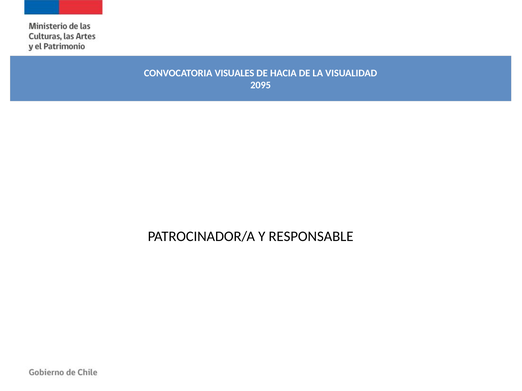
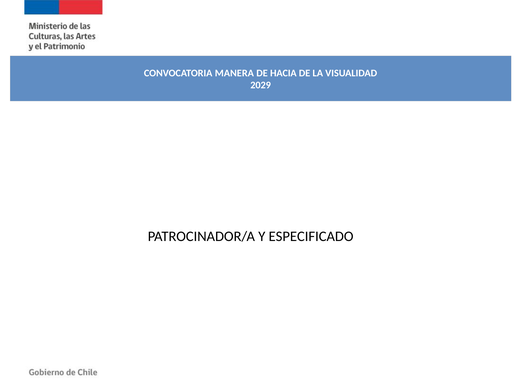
VISUALES: VISUALES -> MANERA
2095: 2095 -> 2029
RESPONSABLE: RESPONSABLE -> ESPECIFICADO
